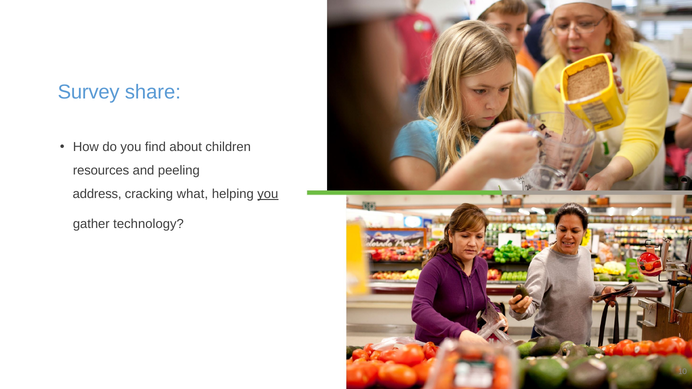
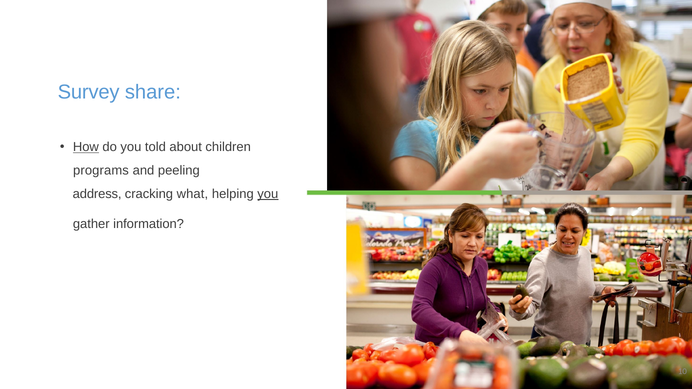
How underline: none -> present
find: find -> told
resources: resources -> programs
technology: technology -> information
